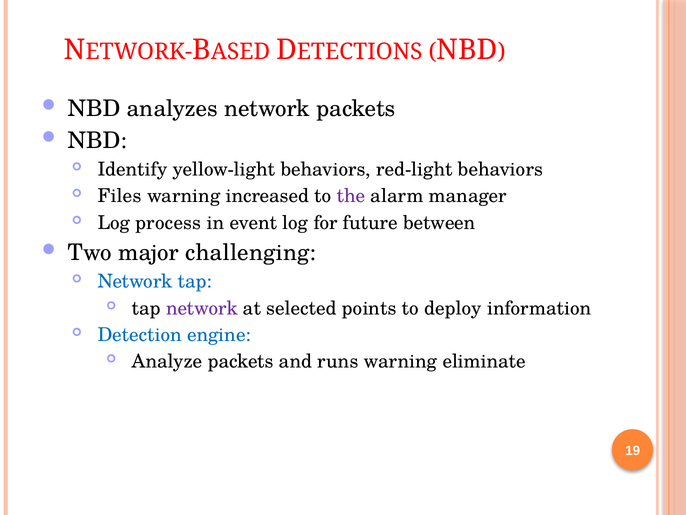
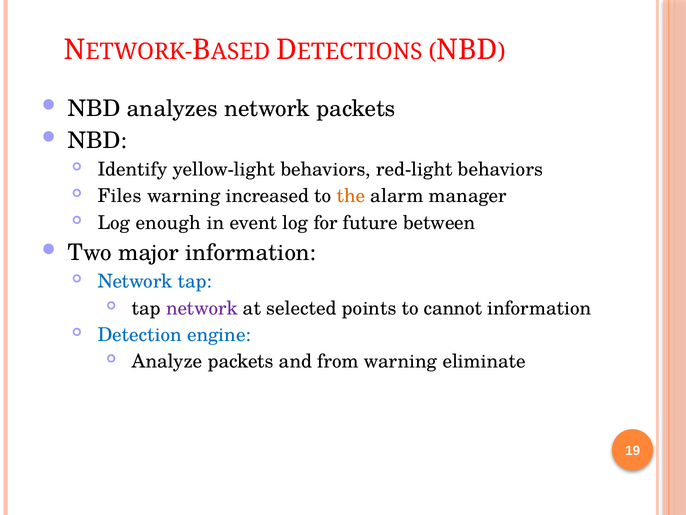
the colour: purple -> orange
process: process -> enough
major challenging: challenging -> information
deploy: deploy -> cannot
runs: runs -> from
